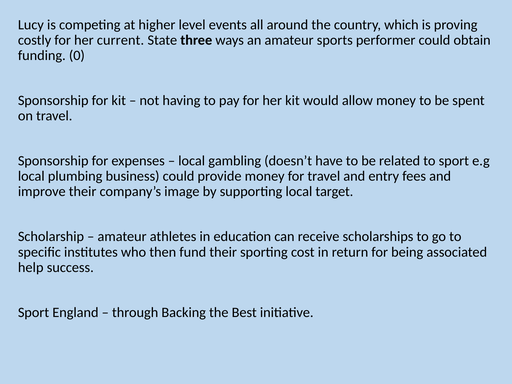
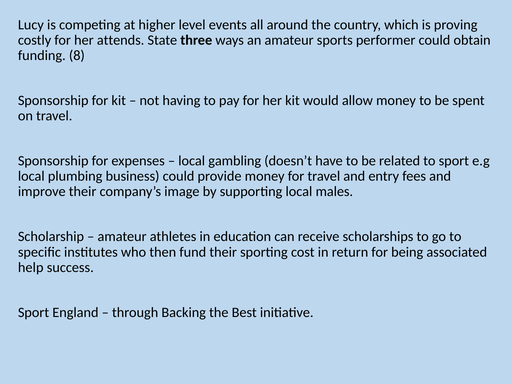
current: current -> attends
0: 0 -> 8
target: target -> males
